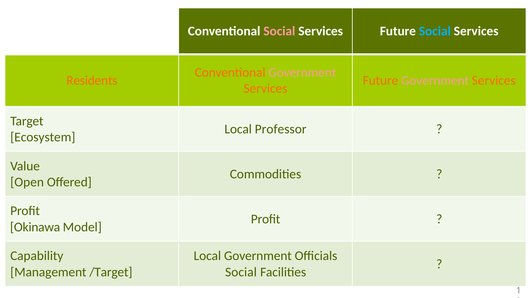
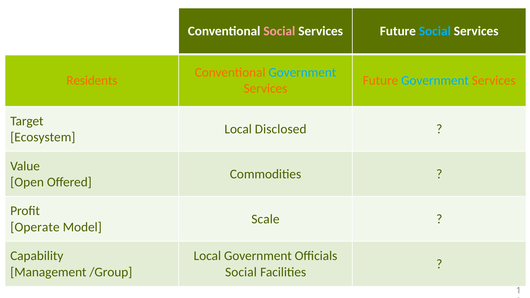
Government at (302, 72) colour: pink -> light blue
Government at (435, 81) colour: pink -> light blue
Professor: Professor -> Disclosed
Proﬁt at (266, 219): Proﬁt -> Scale
Okinawa: Okinawa -> Operate
/Target: /Target -> /Group
